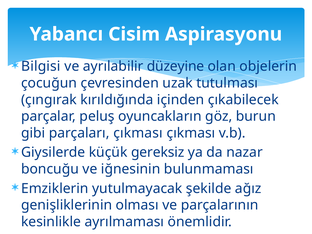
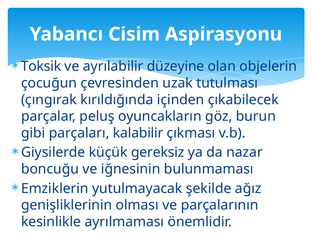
Bilgisi: Bilgisi -> Toksik
parçaları çıkması: çıkması -> kalabilir
